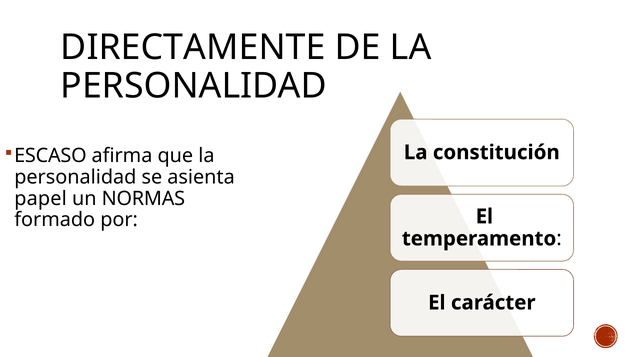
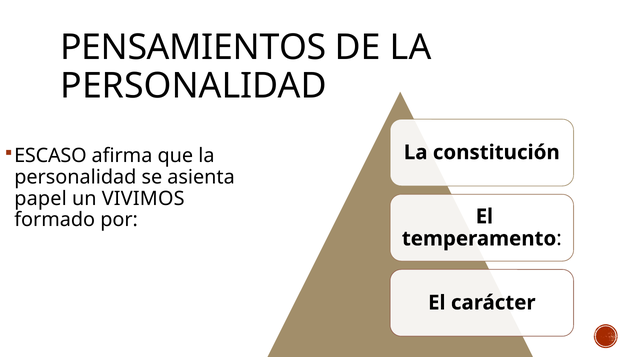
DIRECTAMENTE: DIRECTAMENTE -> PENSAMIENTOS
NORMAS: NORMAS -> VIVIMOS
